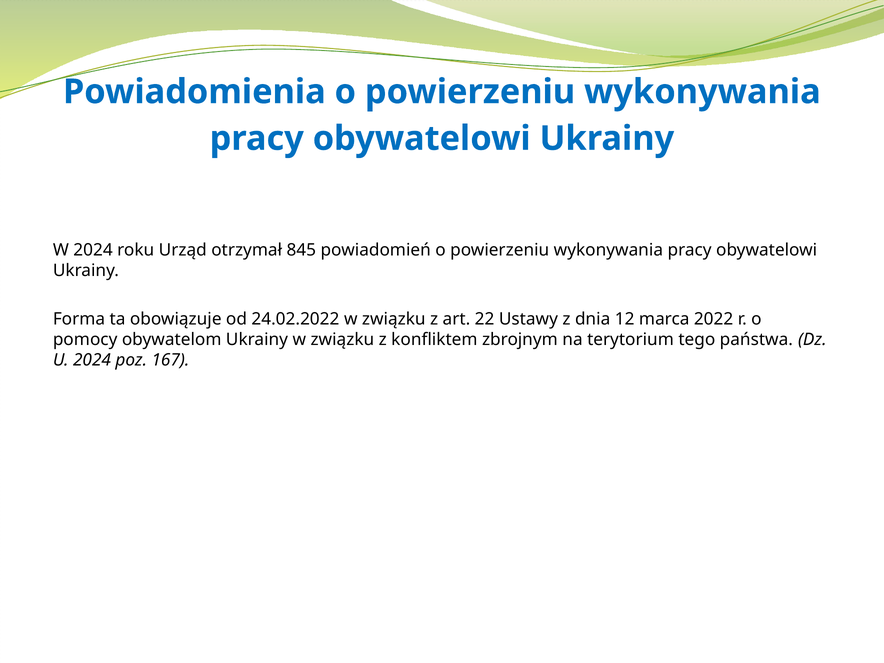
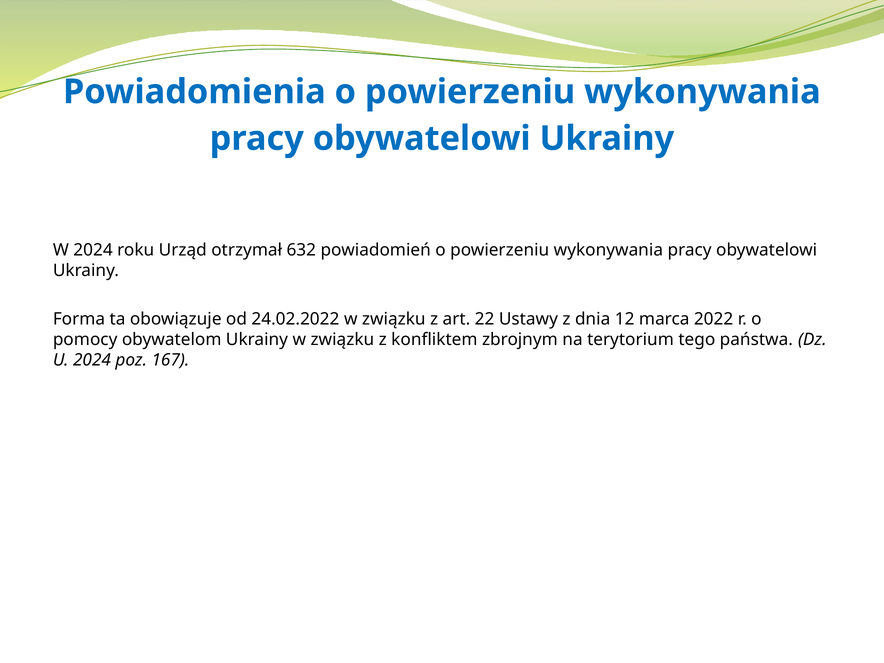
845: 845 -> 632
